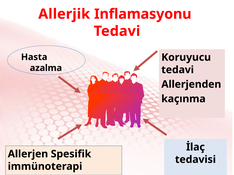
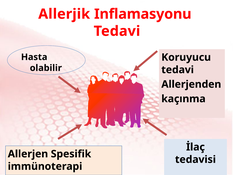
azalma: azalma -> olabilir
